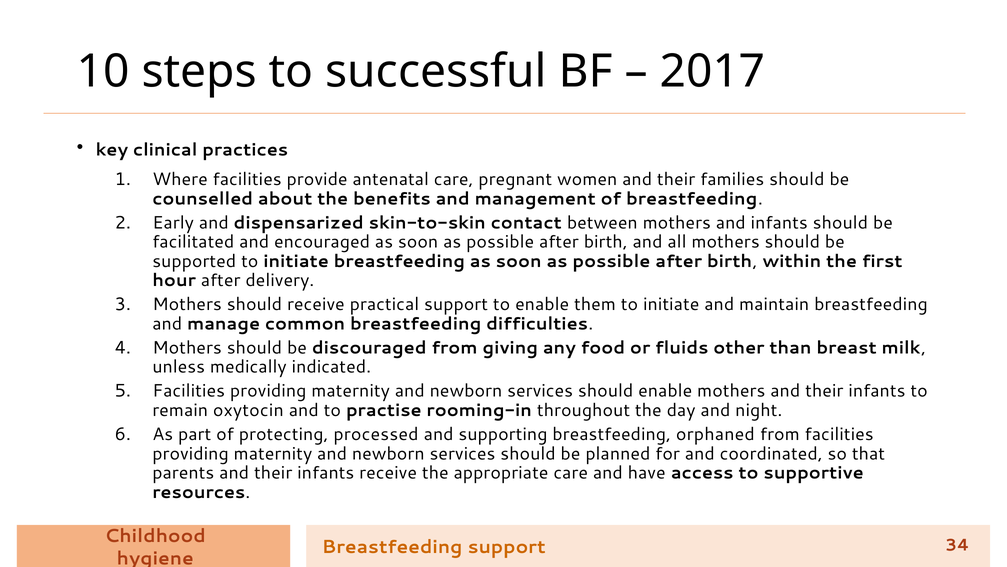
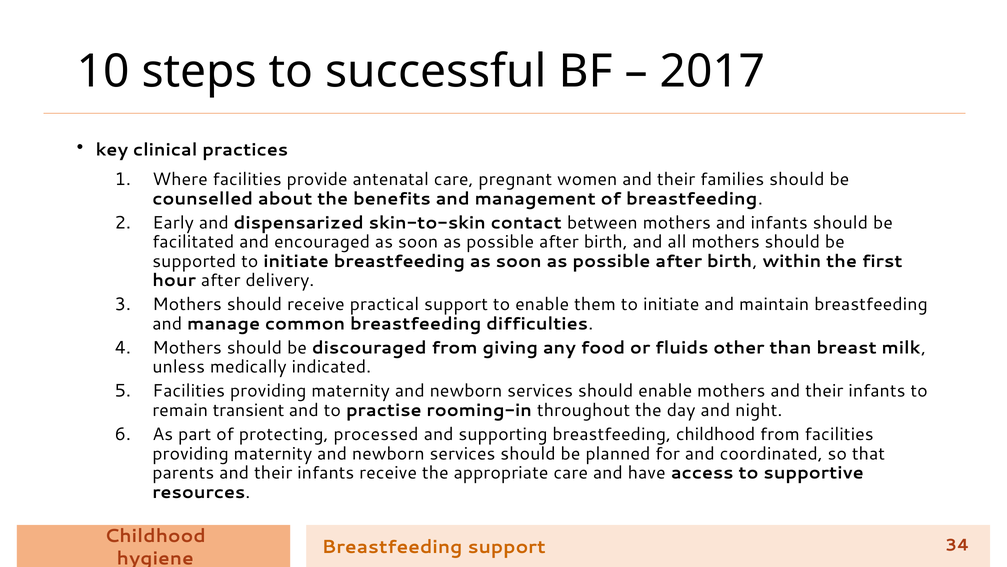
oxytocin: oxytocin -> transient
breastfeeding orphaned: orphaned -> childhood
